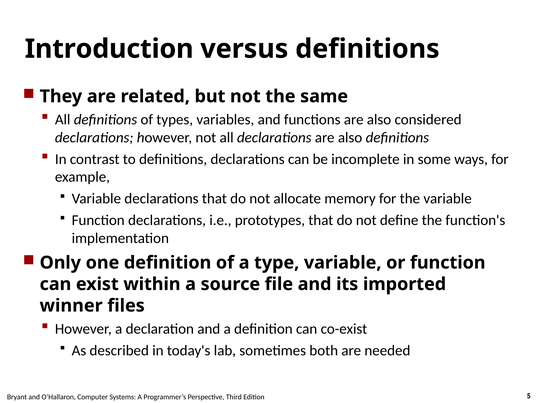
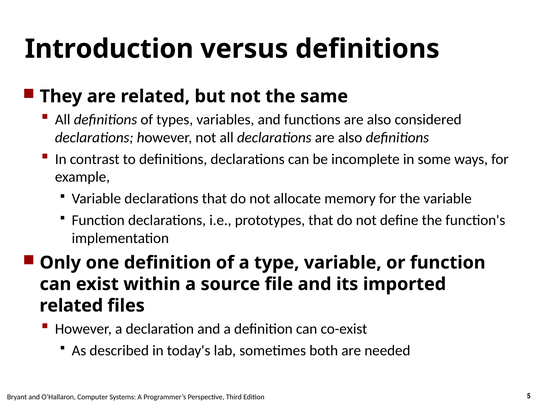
winner at (71, 306): winner -> related
